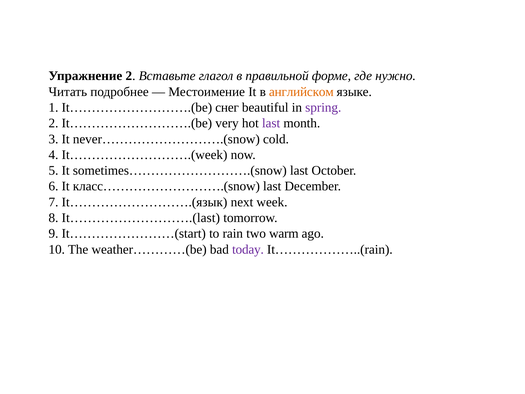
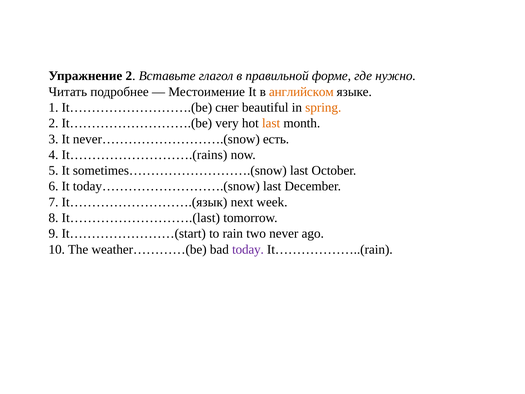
spring colour: purple -> orange
last at (271, 123) colour: purple -> orange
cold: cold -> есть
It……………………….(week: It……………………….(week -> It……………………….(rains
класс……………………….(snow: класс……………………….(snow -> today……………………….(snow
warm: warm -> never
